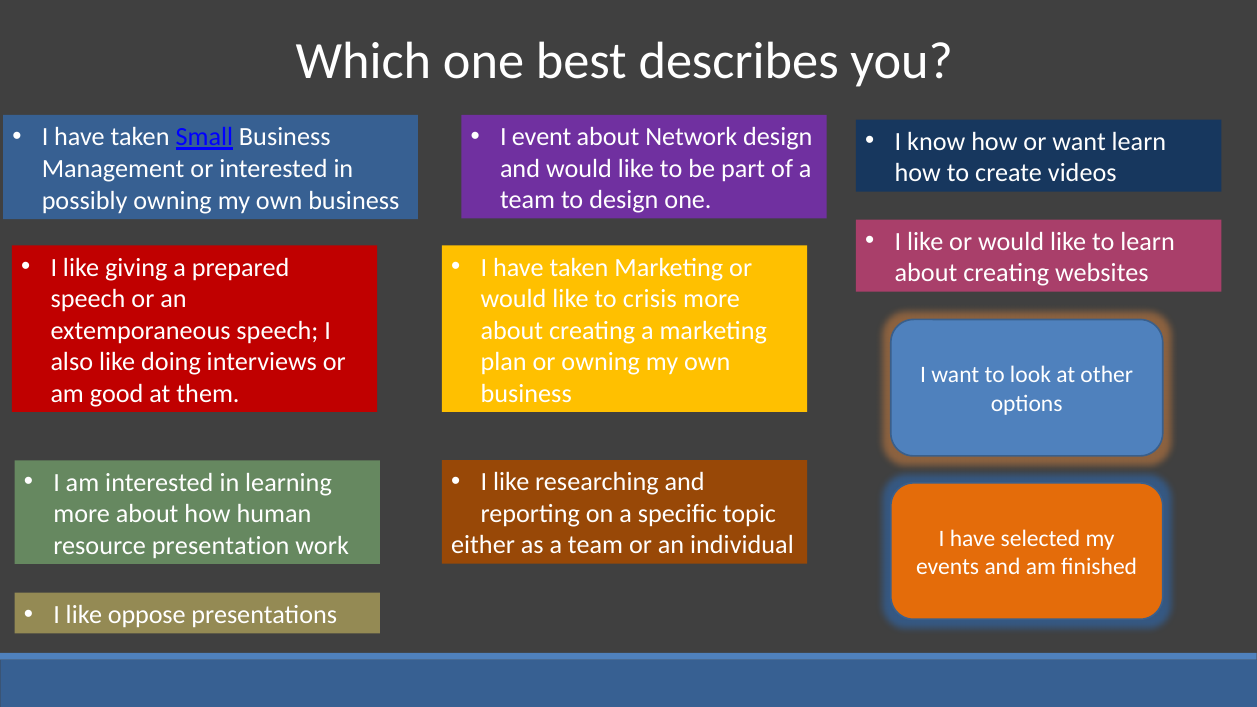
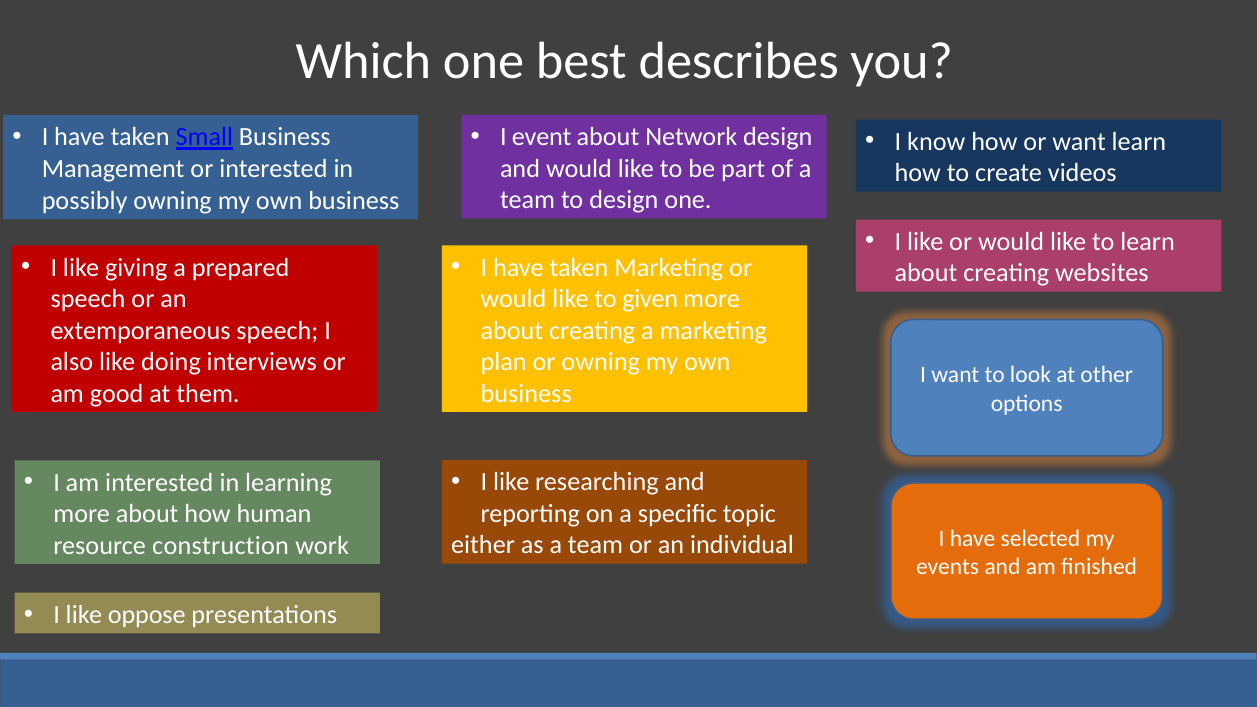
crisis: crisis -> given
presentation: presentation -> construction
